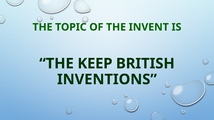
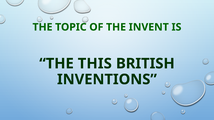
KEEP: KEEP -> THIS
